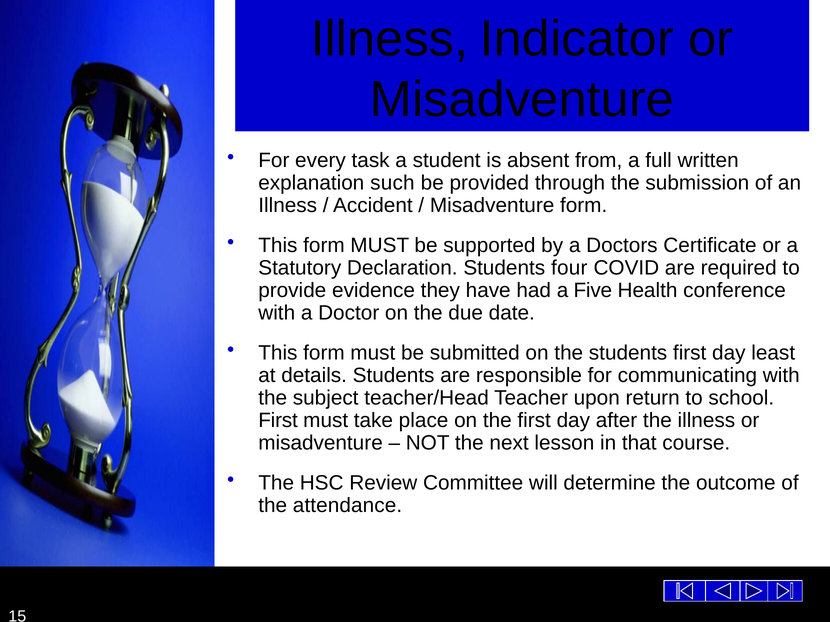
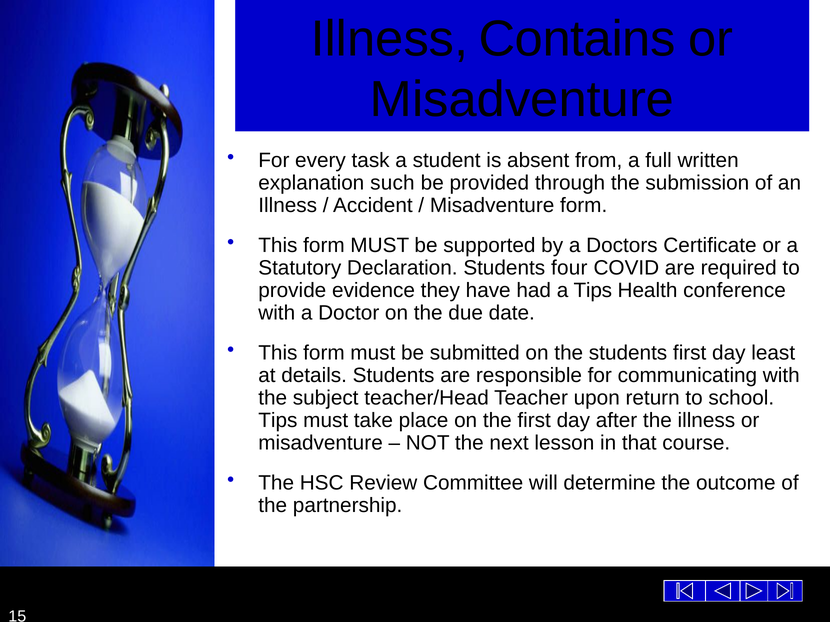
Indicator: Indicator -> Contains
a Five: Five -> Tips
First at (278, 421): First -> Tips
attendance: attendance -> partnership
